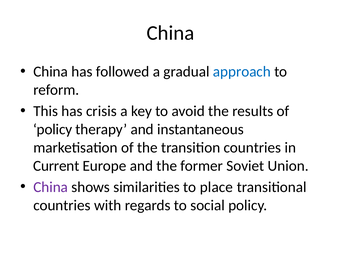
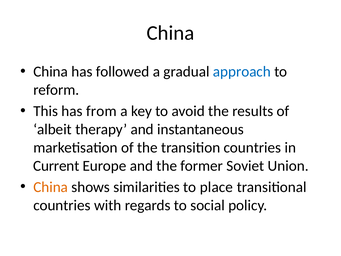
crisis: crisis -> from
policy at (53, 129): policy -> albeit
China at (51, 187) colour: purple -> orange
